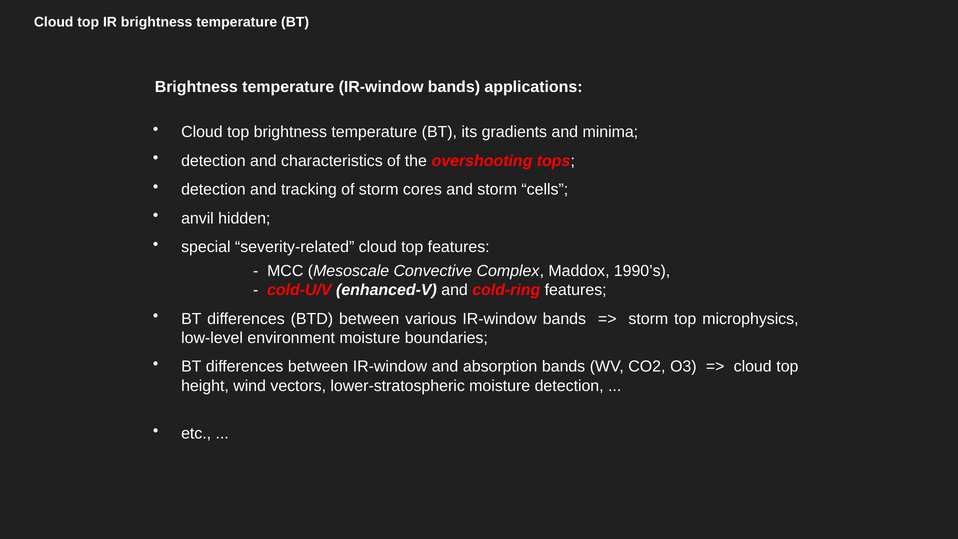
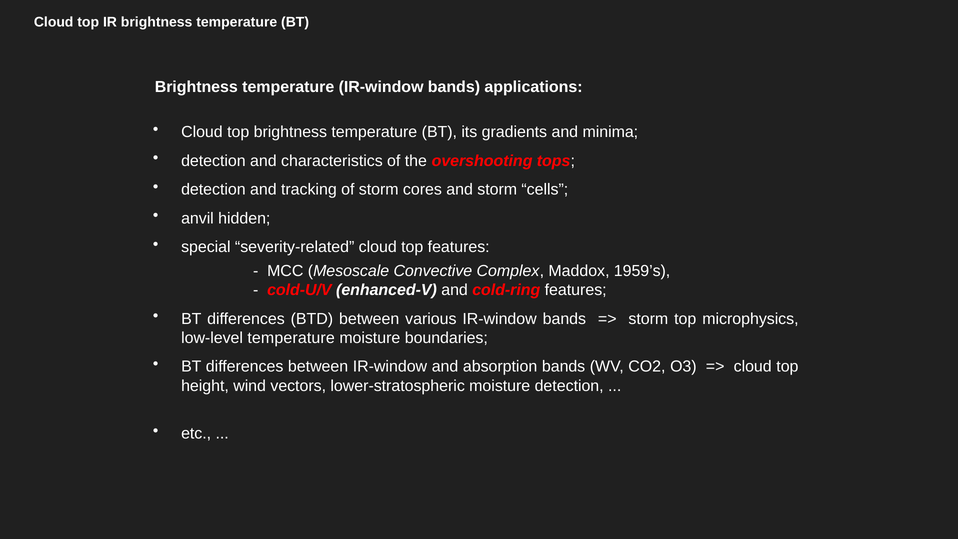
1990’s: 1990’s -> 1959’s
low-level environment: environment -> temperature
